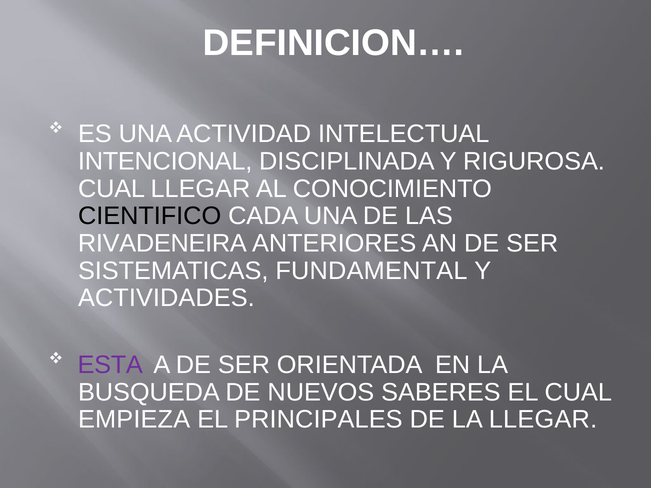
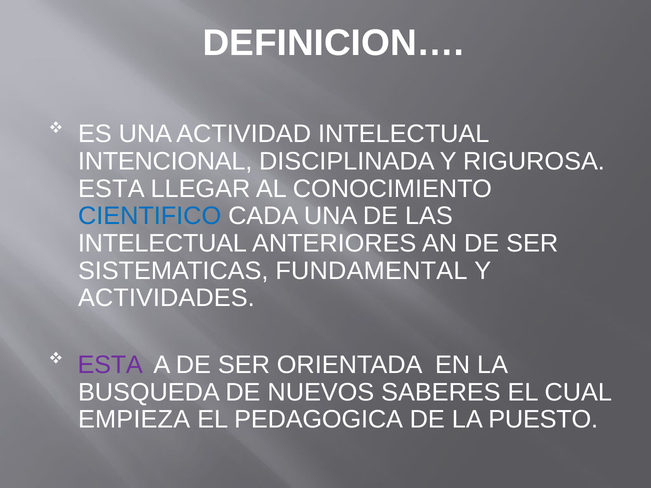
CUAL at (112, 189): CUAL -> ESTA
CIENTIFICO colour: black -> blue
RIVADENEIRA at (162, 243): RIVADENEIRA -> INTELECTUAL
PRINCIPALES: PRINCIPALES -> PEDAGOGICA
LA LLEGAR: LLEGAR -> PUESTO
